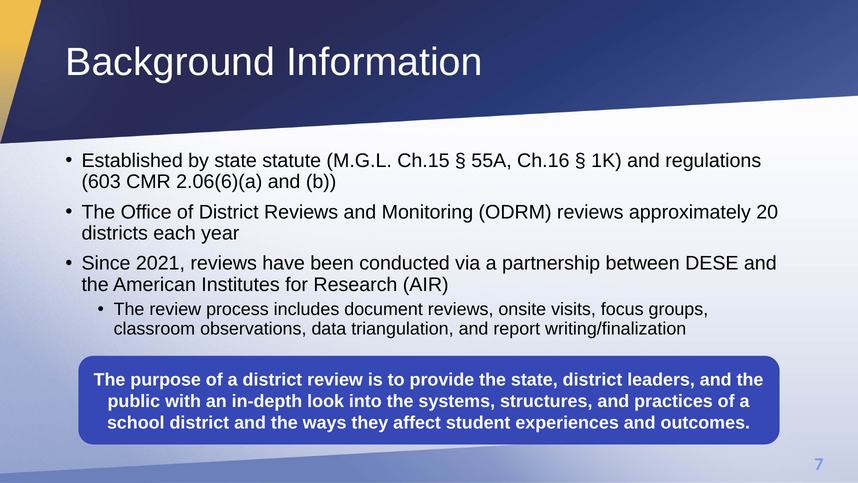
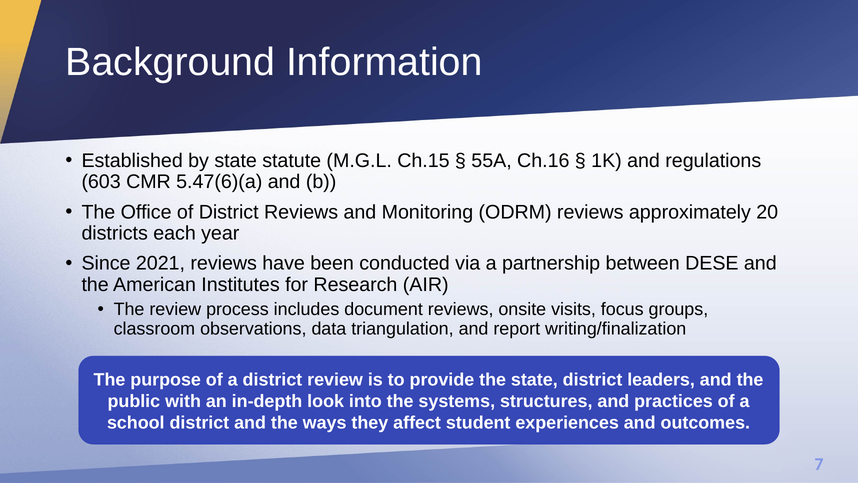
2.06(6)(a: 2.06(6)(a -> 5.47(6)(a
